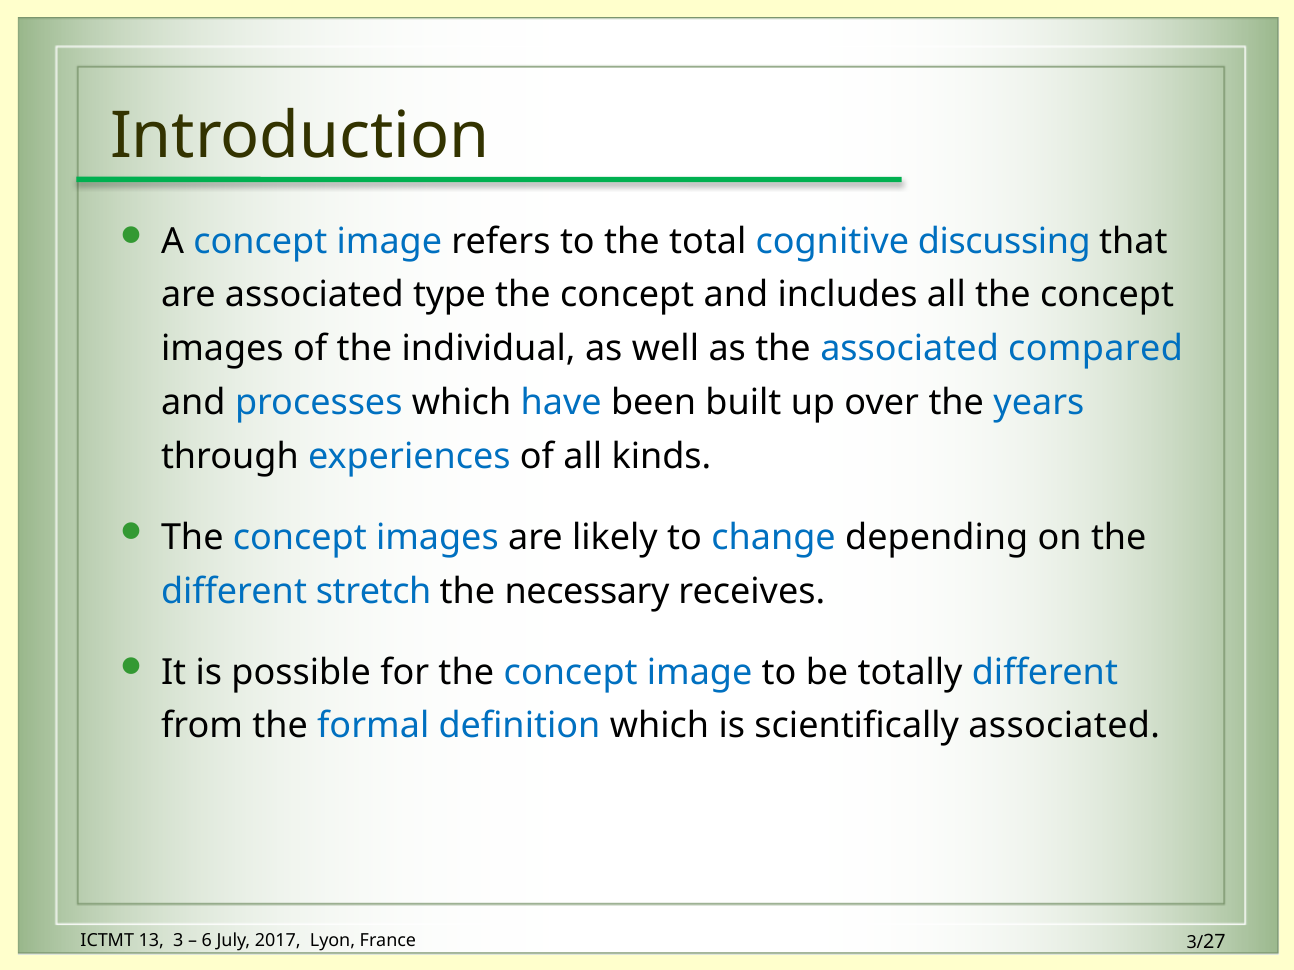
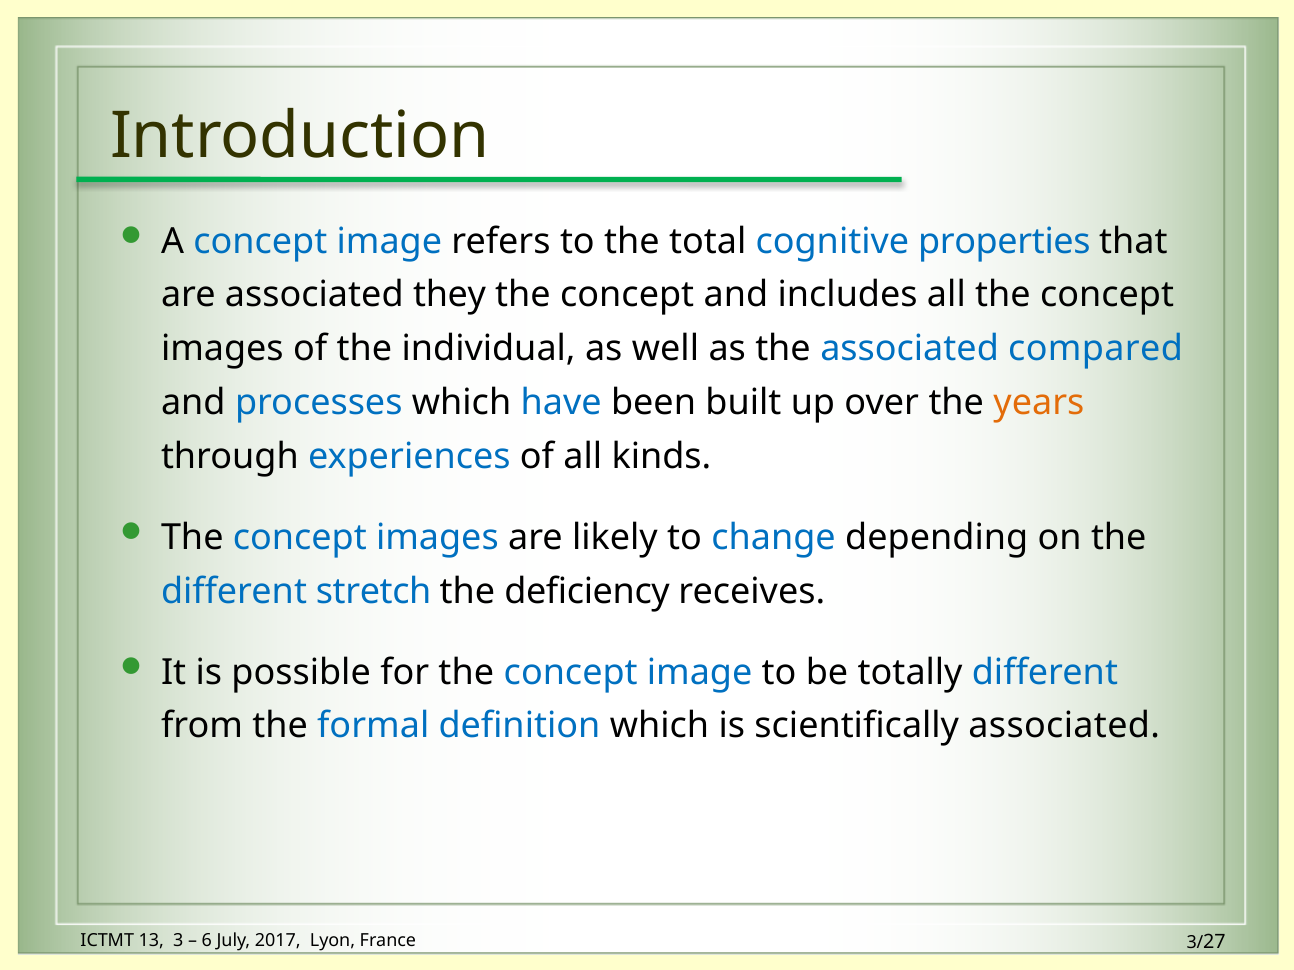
discussing: discussing -> properties
type: type -> they
years colour: blue -> orange
necessary: necessary -> deficiency
